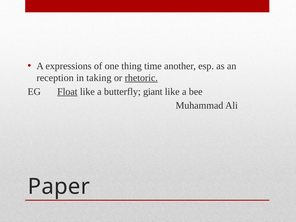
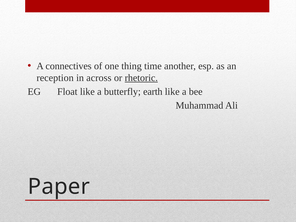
expressions: expressions -> connectives
taking: taking -> across
Float underline: present -> none
giant: giant -> earth
